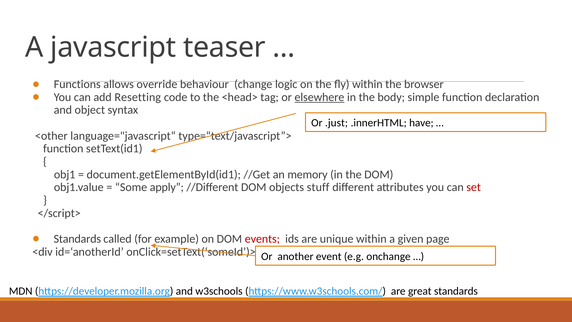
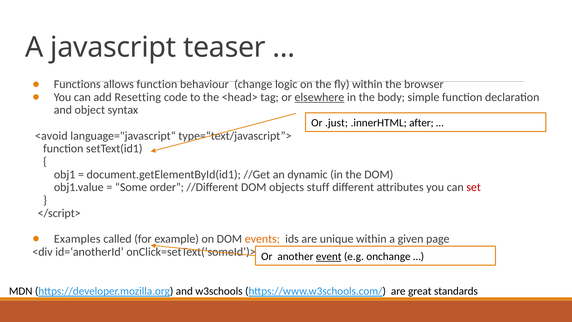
allows override: override -> function
have: have -> after
<other: <other -> <avoid
memory: memory -> dynamic
apply: apply -> order
Standards at (77, 239): Standards -> Examples
events colour: red -> orange
event underline: none -> present
